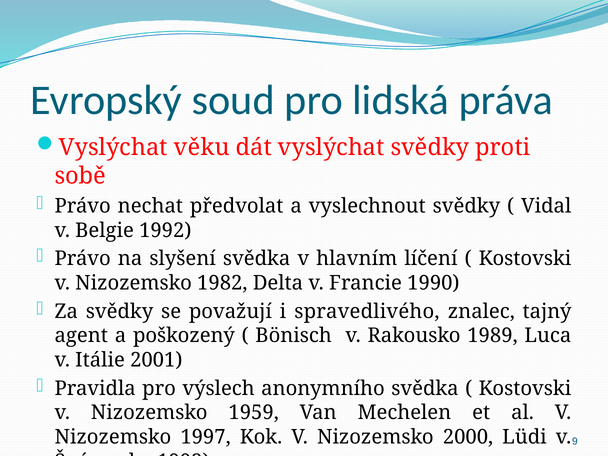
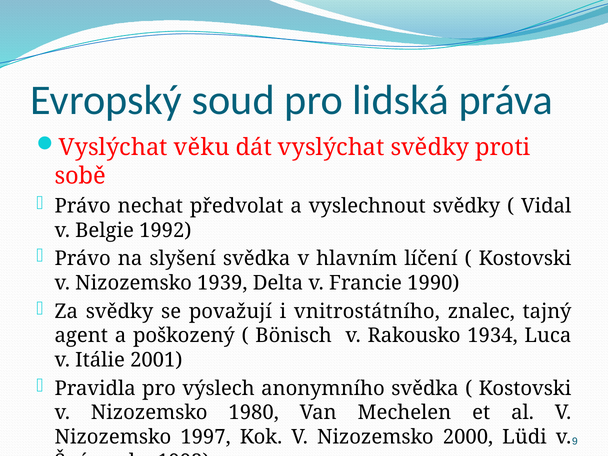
1982: 1982 -> 1939
spravedlivého: spravedlivého -> vnitrostátního
1989: 1989 -> 1934
1959: 1959 -> 1980
